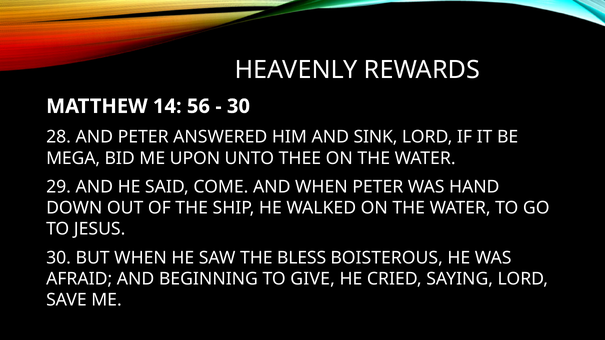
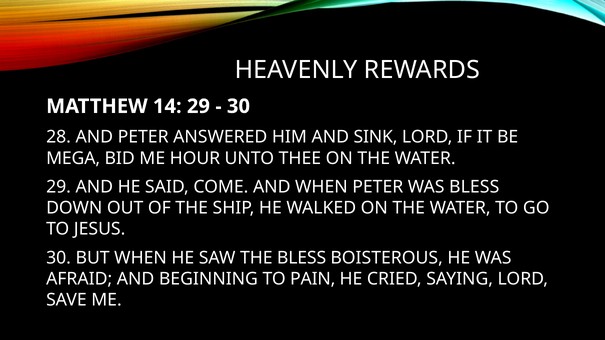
14 56: 56 -> 29
UPON: UPON -> HOUR
WAS HAND: HAND -> BLESS
GIVE: GIVE -> PAIN
